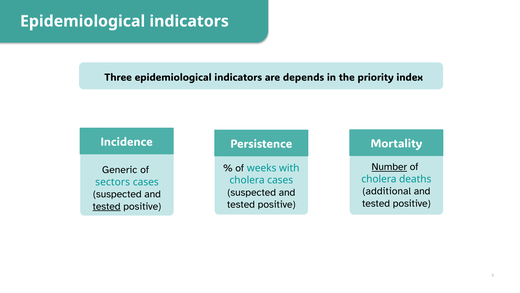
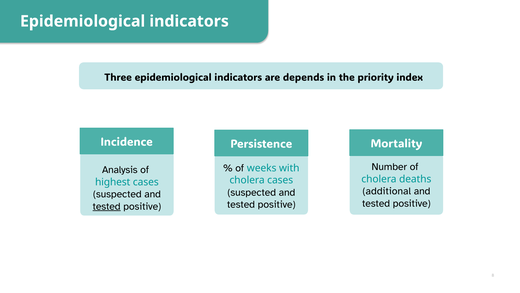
Number underline: present -> none
Generic: Generic -> Analysis
sectors: sectors -> highest
